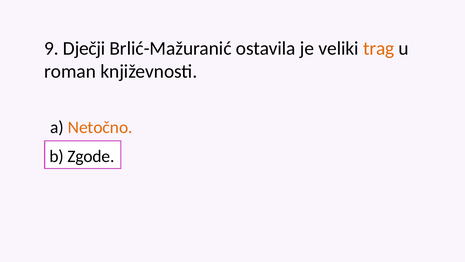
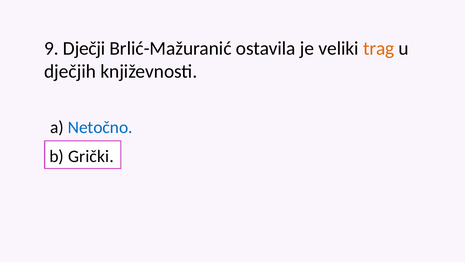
roman: roman -> dječjih
Netočno colour: orange -> blue
Zgode: Zgode -> Grički
